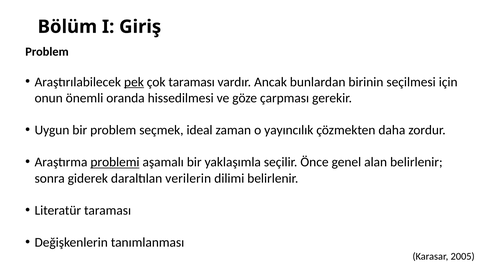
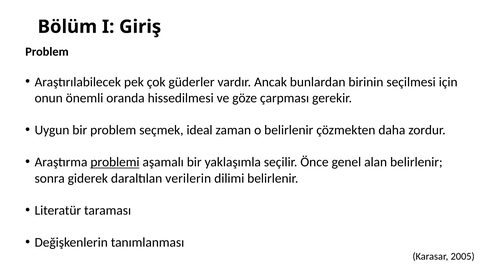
pek underline: present -> none
çok taraması: taraması -> güderler
o yayıncılık: yayıncılık -> belirlenir
